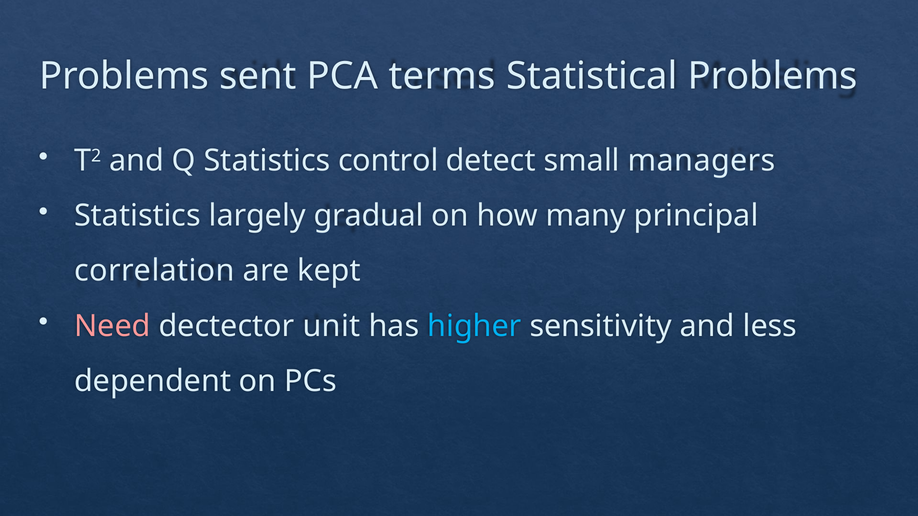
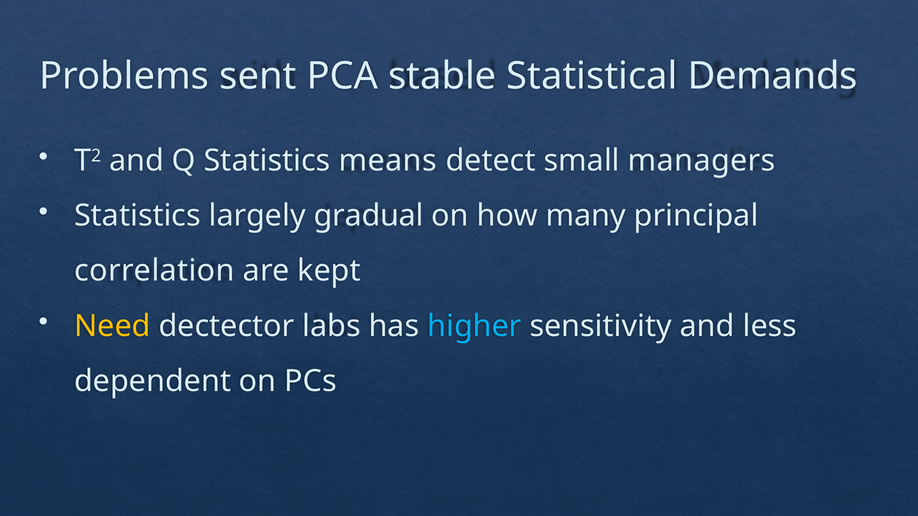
terms: terms -> stable
Statistical Problems: Problems -> Demands
control: control -> means
Need colour: pink -> yellow
unit: unit -> labs
